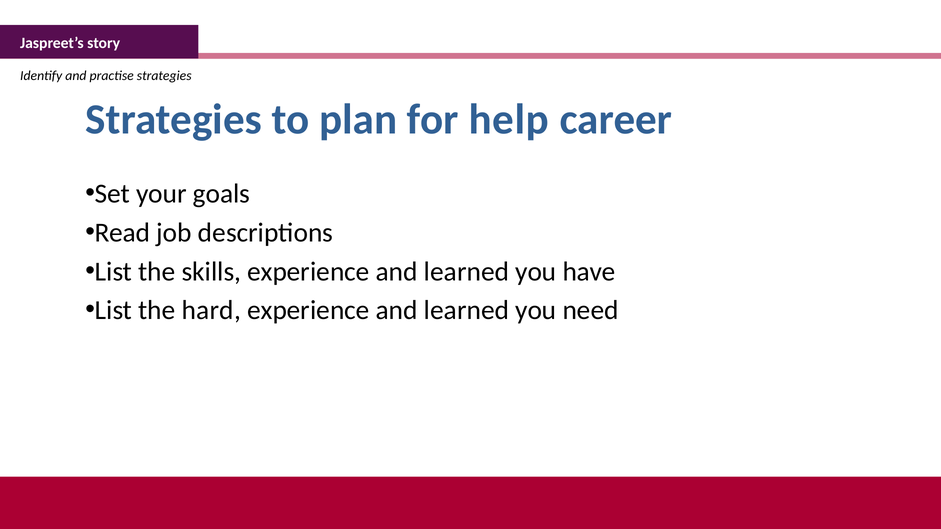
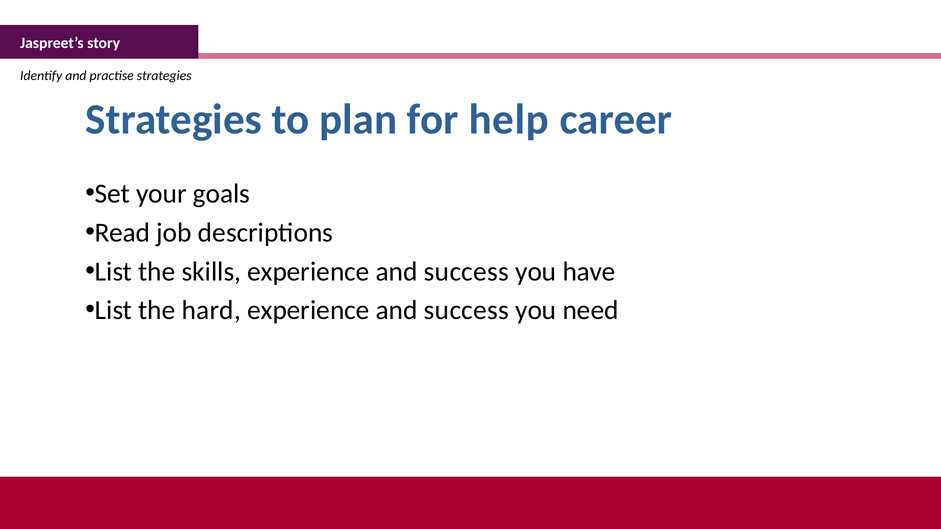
skills experience and learned: learned -> success
learned at (467, 311): learned -> success
